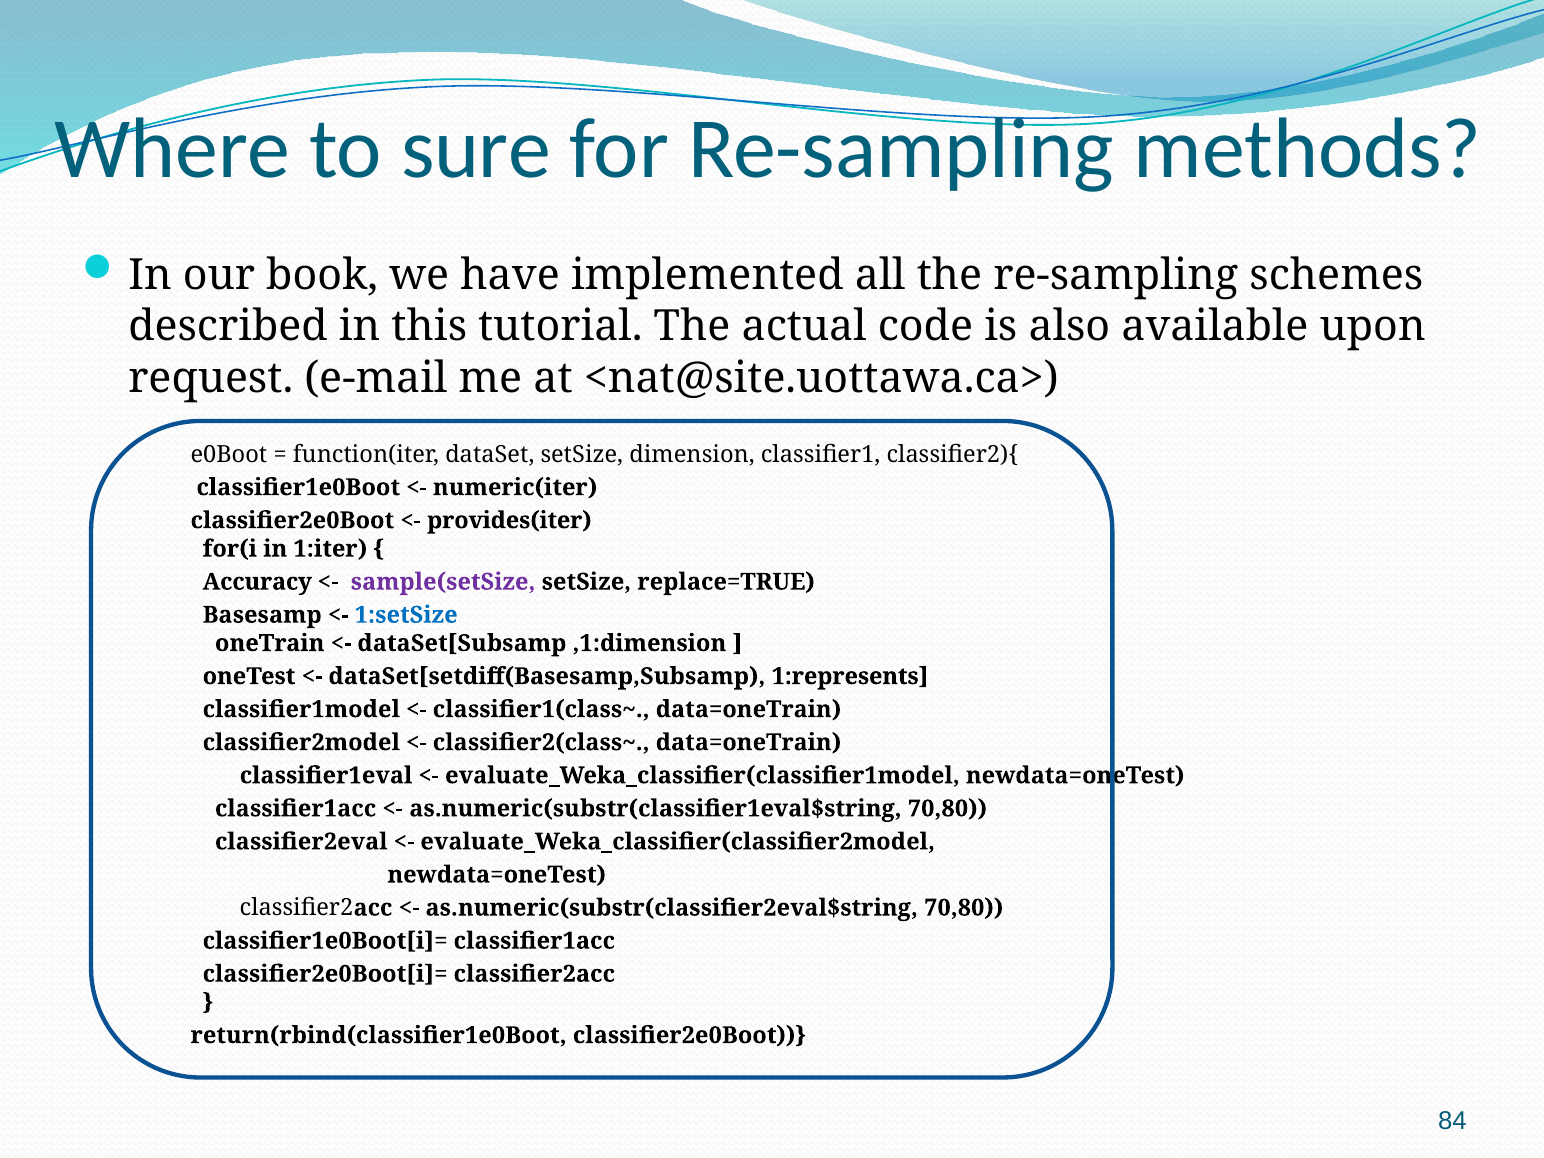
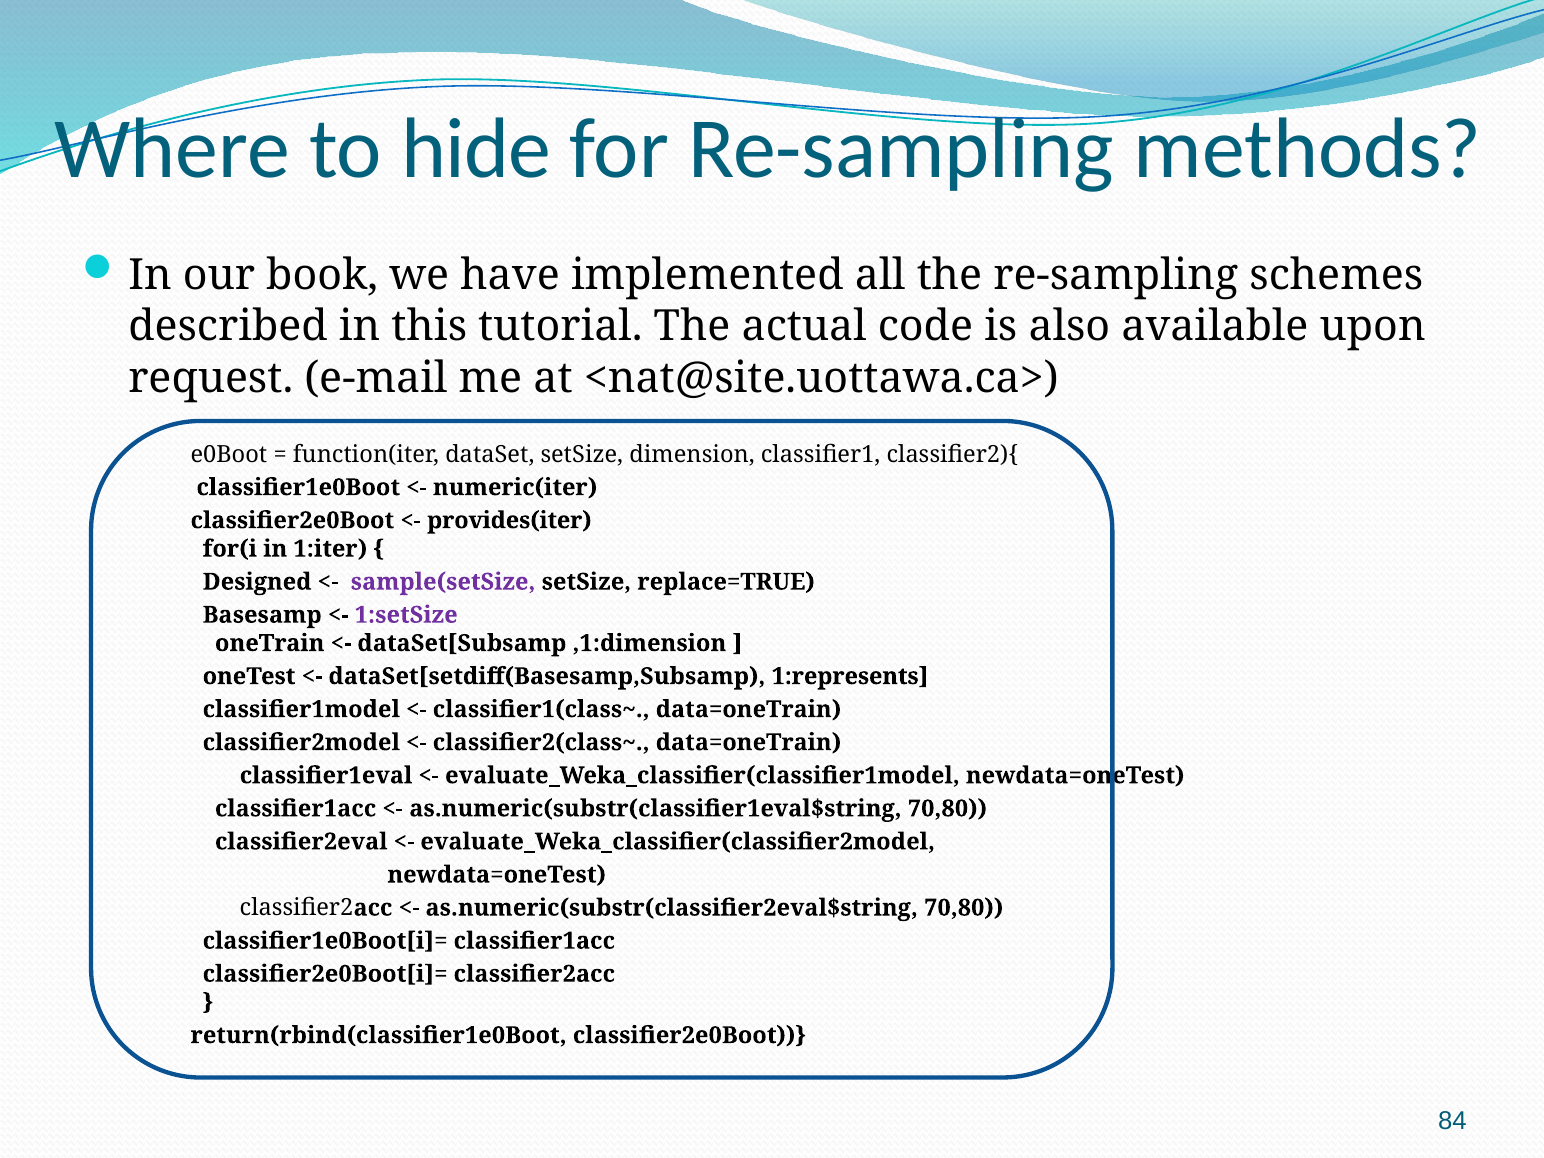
sure: sure -> hide
Accuracy: Accuracy -> Designed
1:setSize colour: blue -> purple
